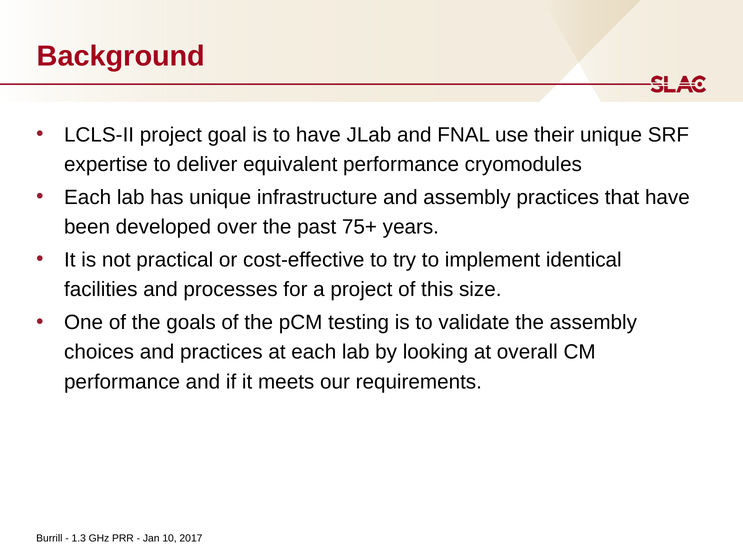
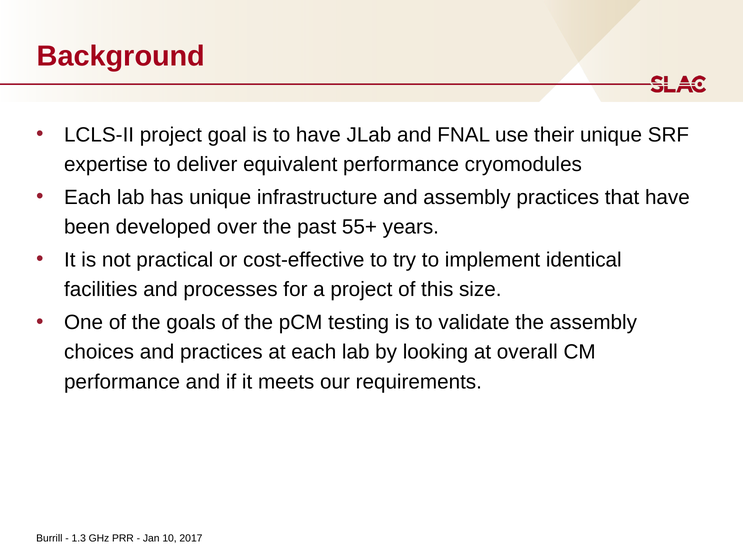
75+: 75+ -> 55+
